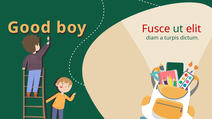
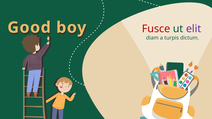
elit colour: red -> purple
